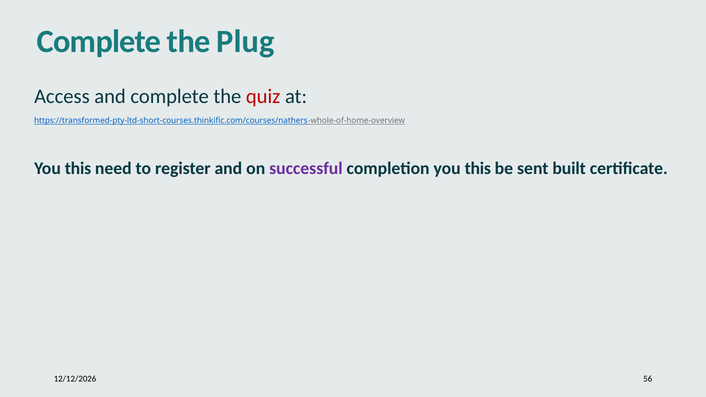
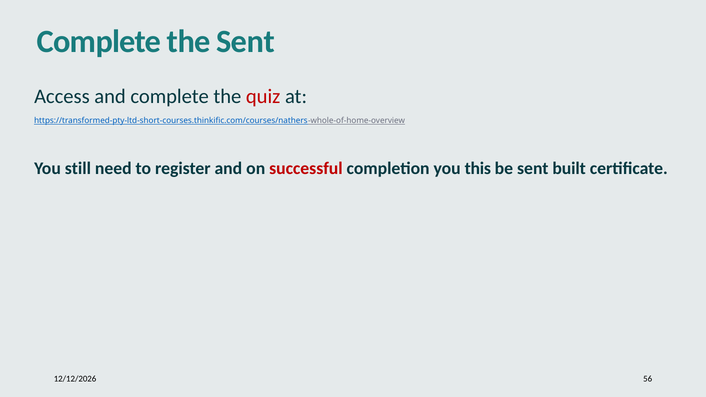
the Plug: Plug -> Sent
this at (78, 168): this -> still
successful colour: purple -> red
